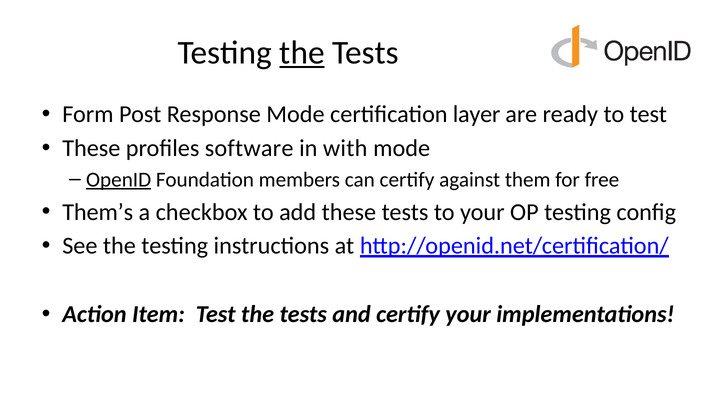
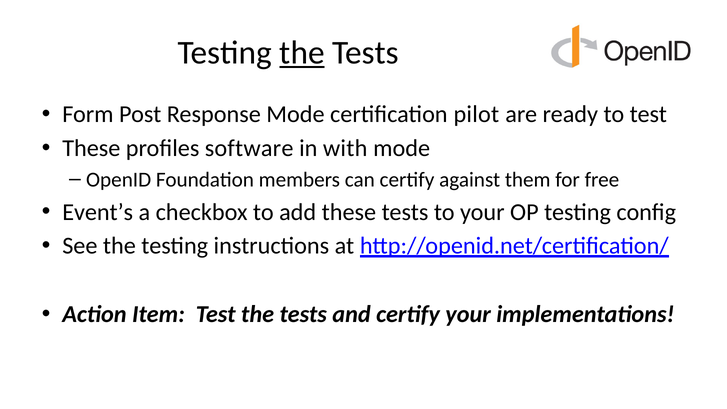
layer: layer -> pilot
OpenID underline: present -> none
Them’s: Them’s -> Event’s
